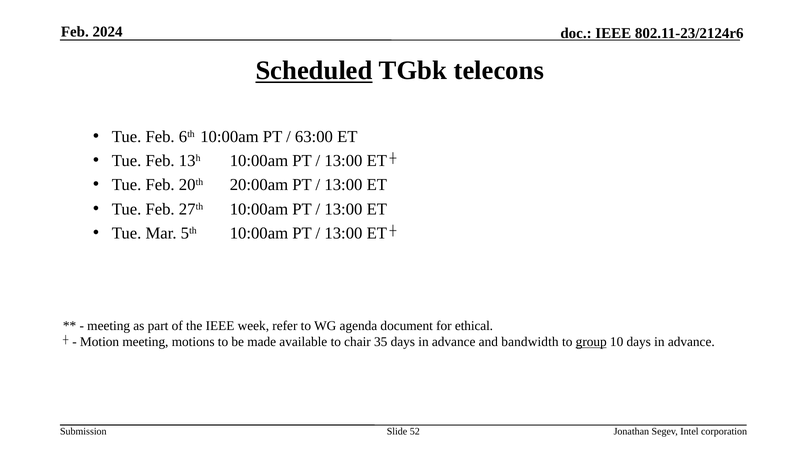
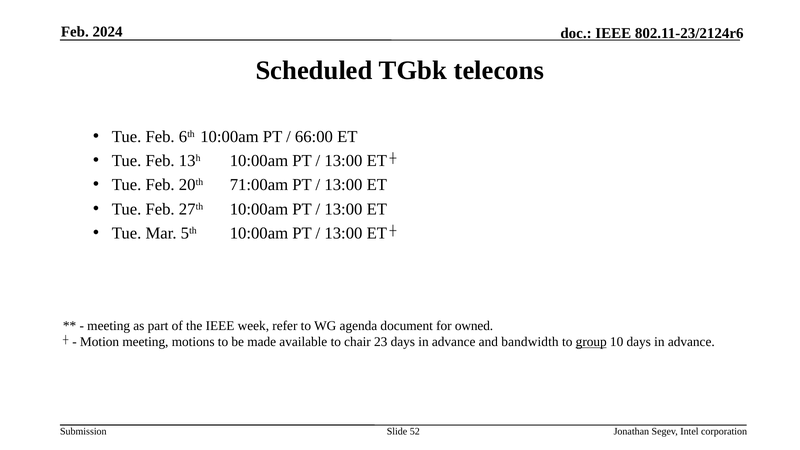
Scheduled underline: present -> none
63:00: 63:00 -> 66:00
20:00am: 20:00am -> 71:00am
ethical: ethical -> owned
35: 35 -> 23
